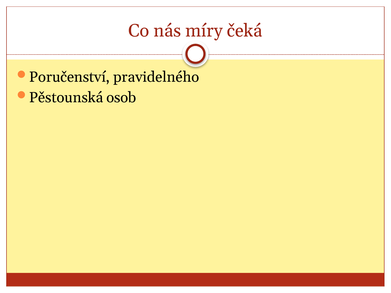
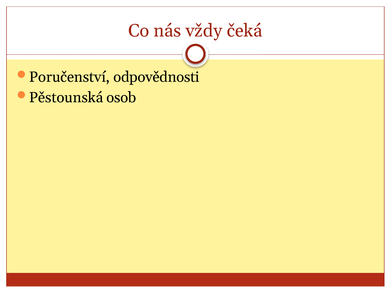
míry: míry -> vždy
pravidelného: pravidelného -> odpovědnosti
